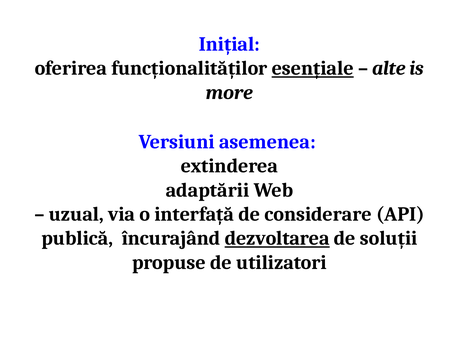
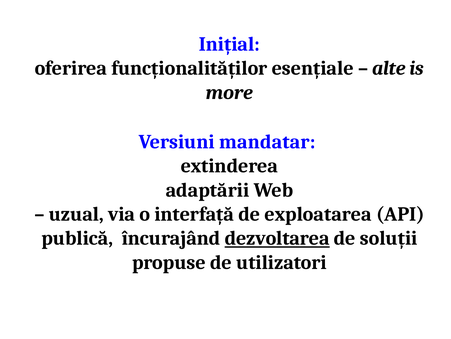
esențiale underline: present -> none
asemenea: asemenea -> mandatar
considerare: considerare -> exploatarea
